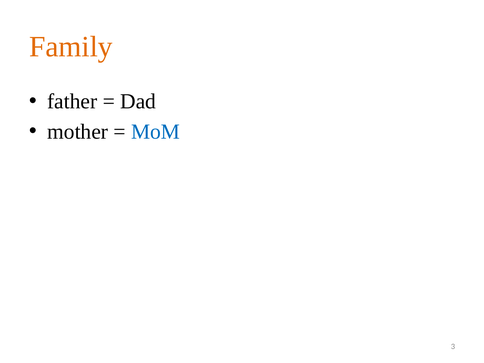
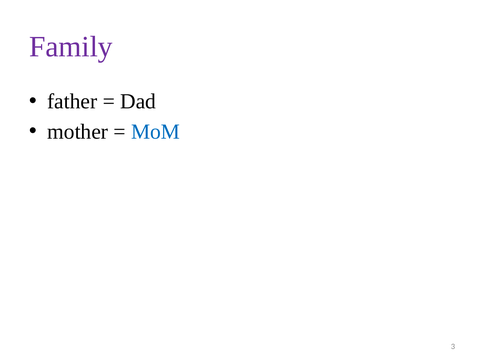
Family colour: orange -> purple
